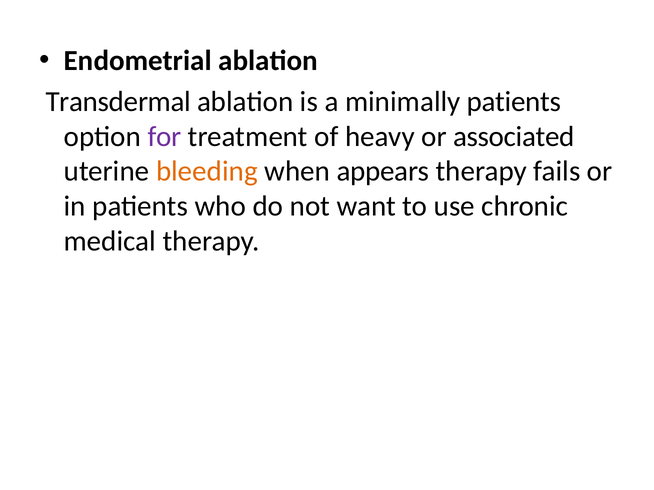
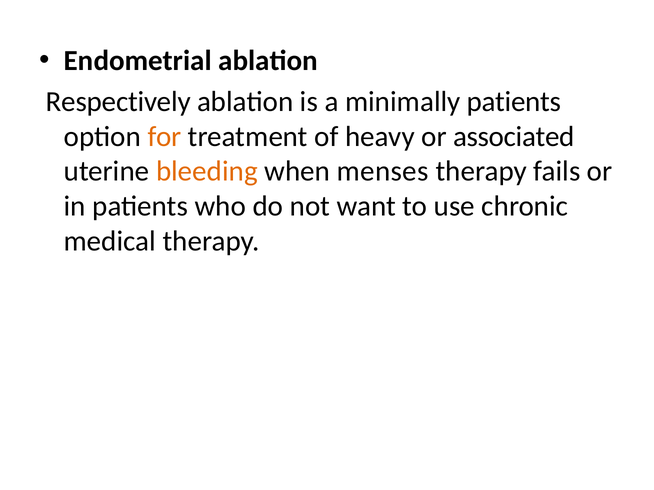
Transdermal: Transdermal -> Respectively
for colour: purple -> orange
appears: appears -> menses
